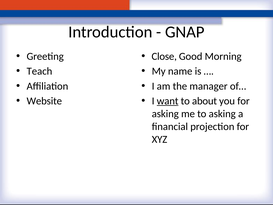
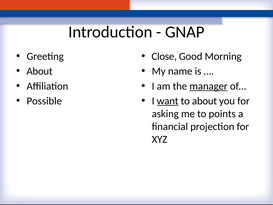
Teach at (39, 71): Teach -> About
manager underline: none -> present
Website: Website -> Possible
to asking: asking -> points
